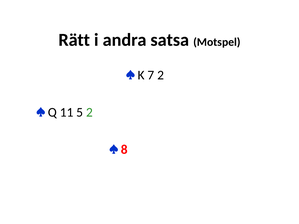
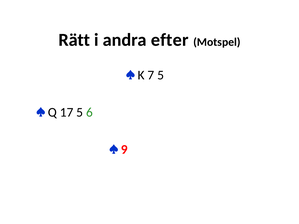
satsa: satsa -> efter
7 2: 2 -> 5
11: 11 -> 17
5 2: 2 -> 6
8: 8 -> 9
